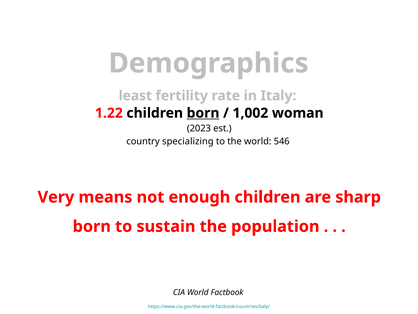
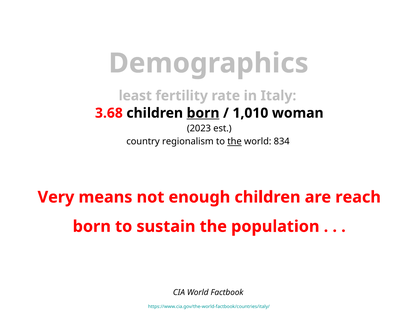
1.22: 1.22 -> 3.68
1,002: 1,002 -> 1,010
specializing: specializing -> regionalism
the at (235, 141) underline: none -> present
546: 546 -> 834
sharp: sharp -> reach
